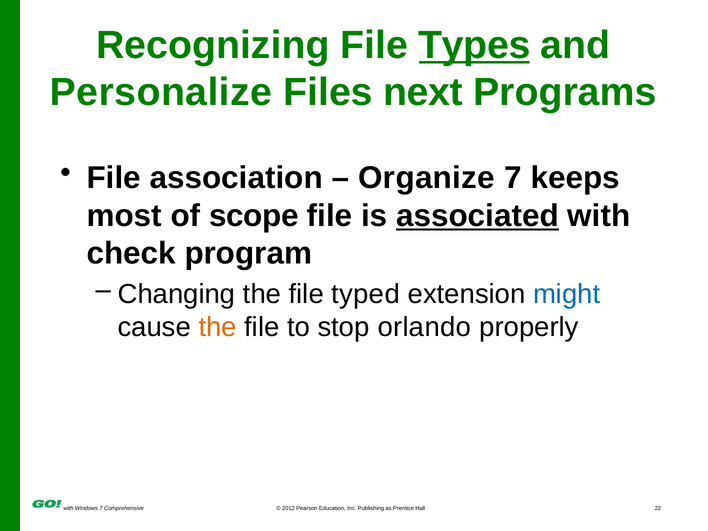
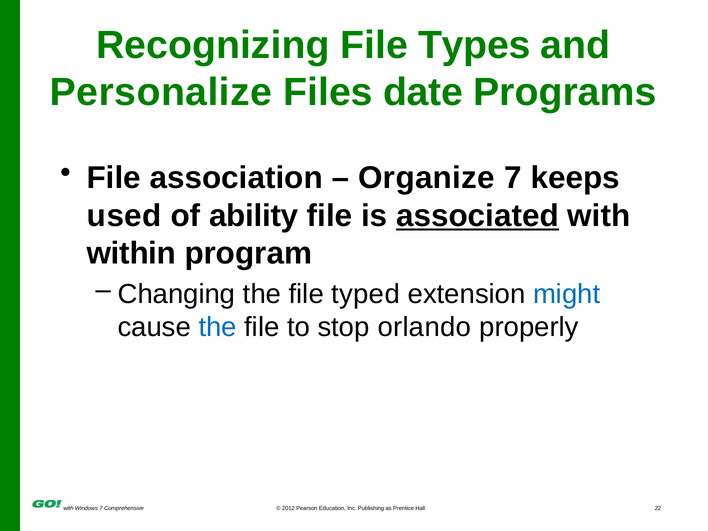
Types underline: present -> none
next: next -> date
most: most -> used
scope: scope -> ability
check: check -> within
the at (218, 327) colour: orange -> blue
